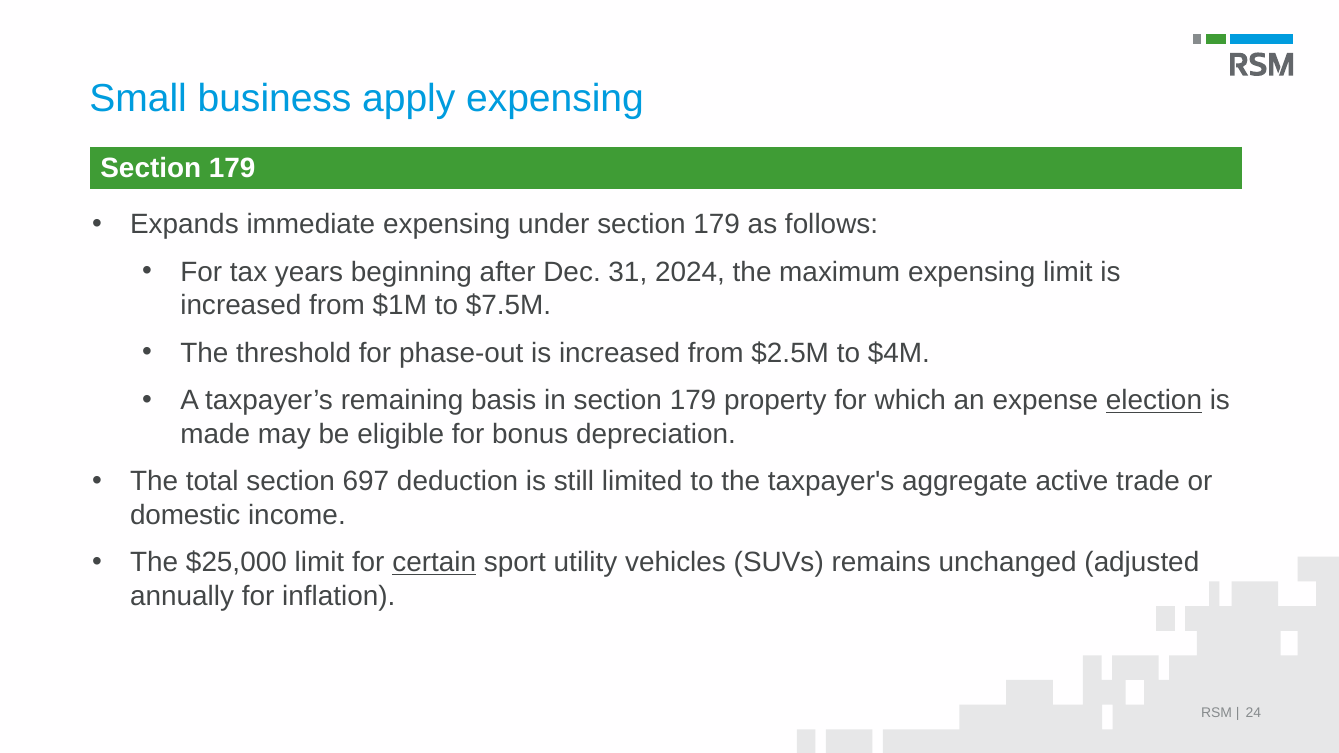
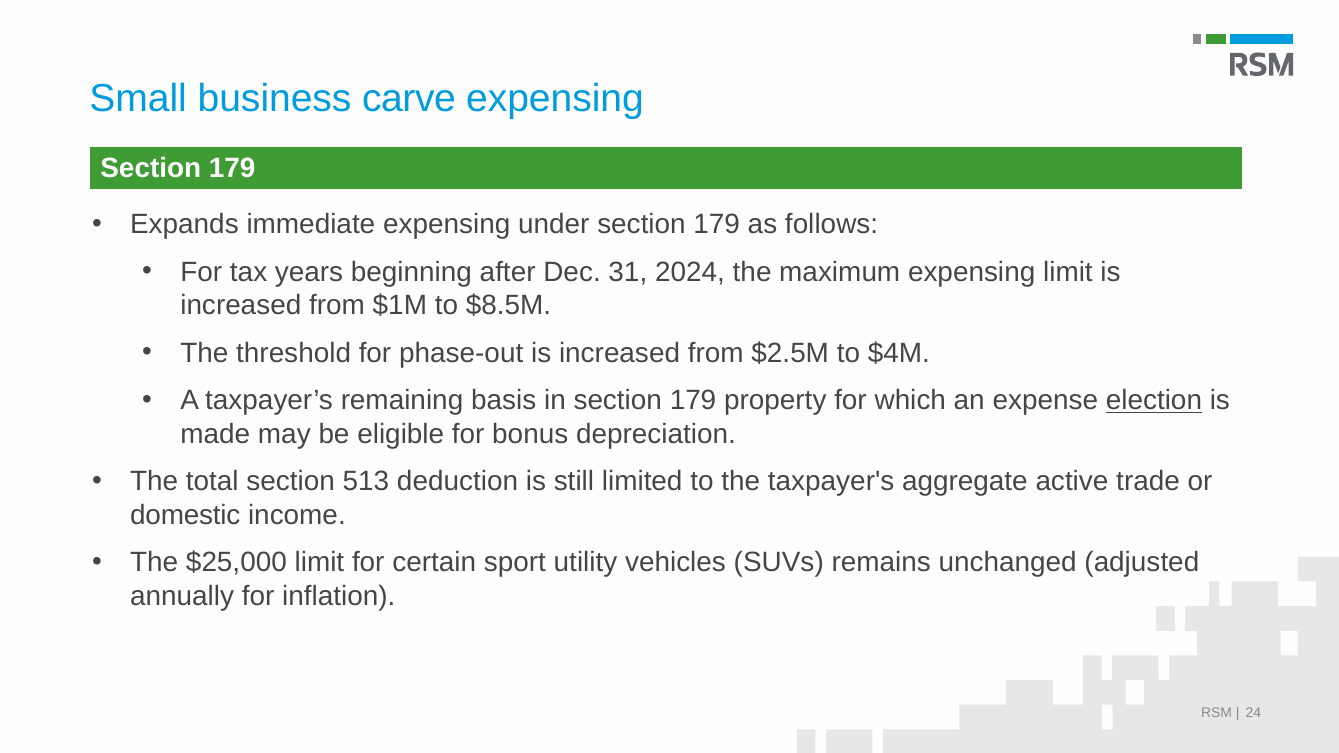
apply: apply -> carve
$7.5M: $7.5M -> $8.5M
697: 697 -> 513
certain underline: present -> none
